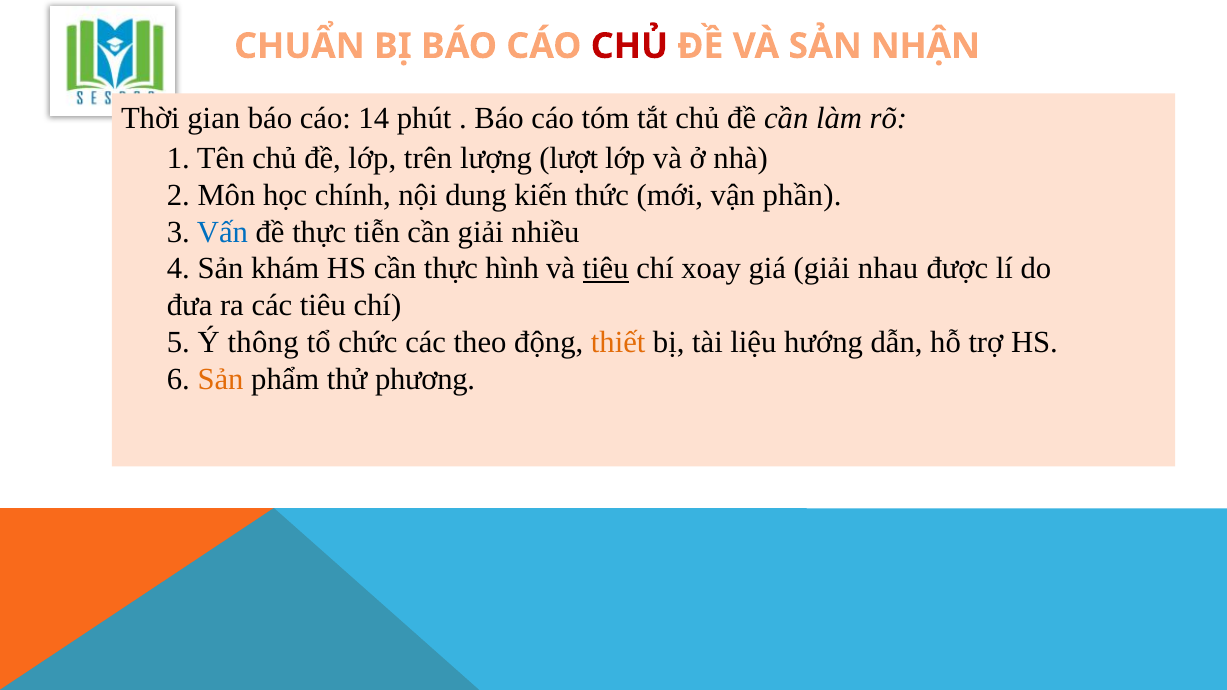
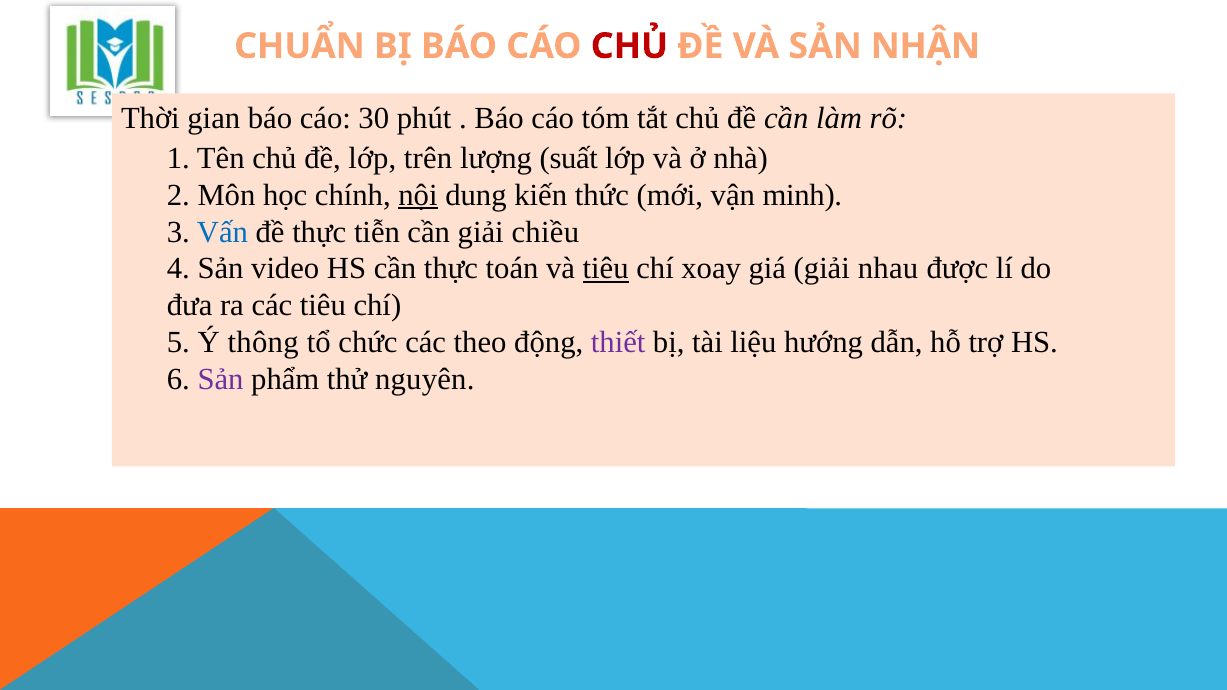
14: 14 -> 30
lượt: lượt -> suất
nội underline: none -> present
phần: phần -> minh
nhiều: nhiều -> chiều
khám: khám -> video
hình: hình -> toán
thiết colour: orange -> purple
Sản at (221, 379) colour: orange -> purple
phương: phương -> nguyên
